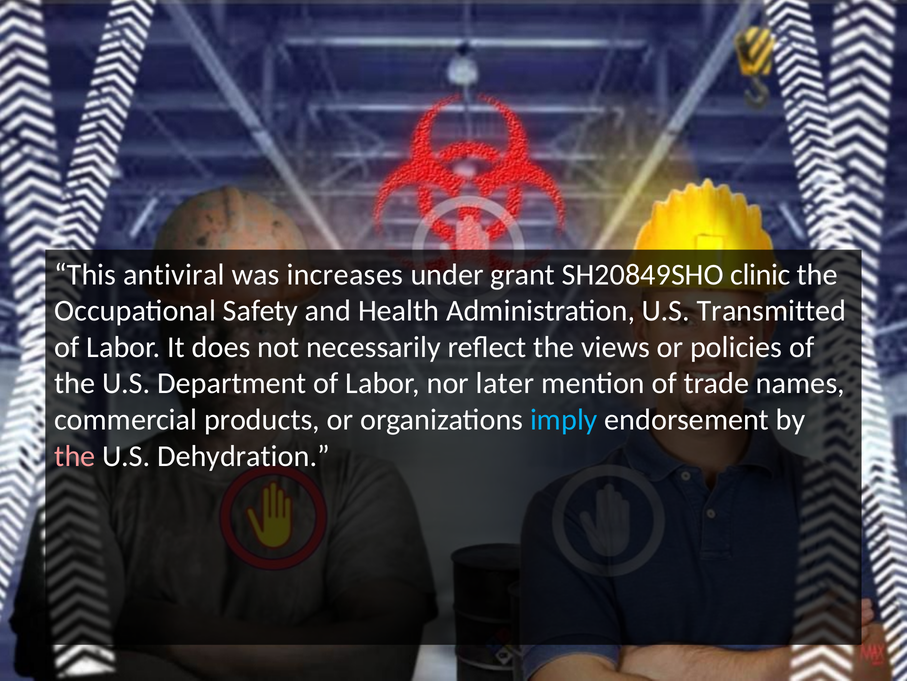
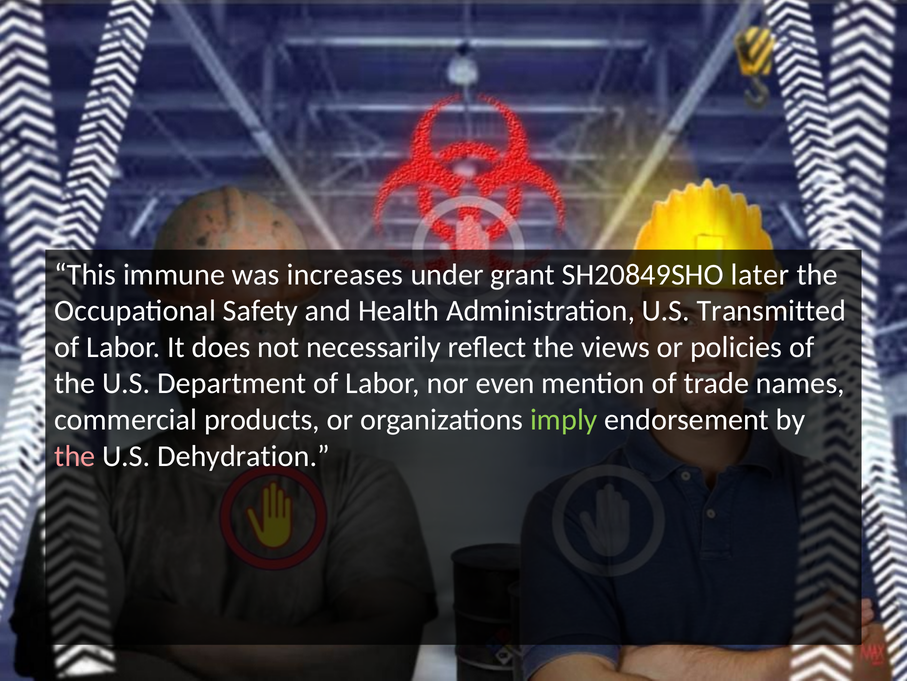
antiviral: antiviral -> immune
clinic: clinic -> later
later: later -> even
imply colour: light blue -> light green
